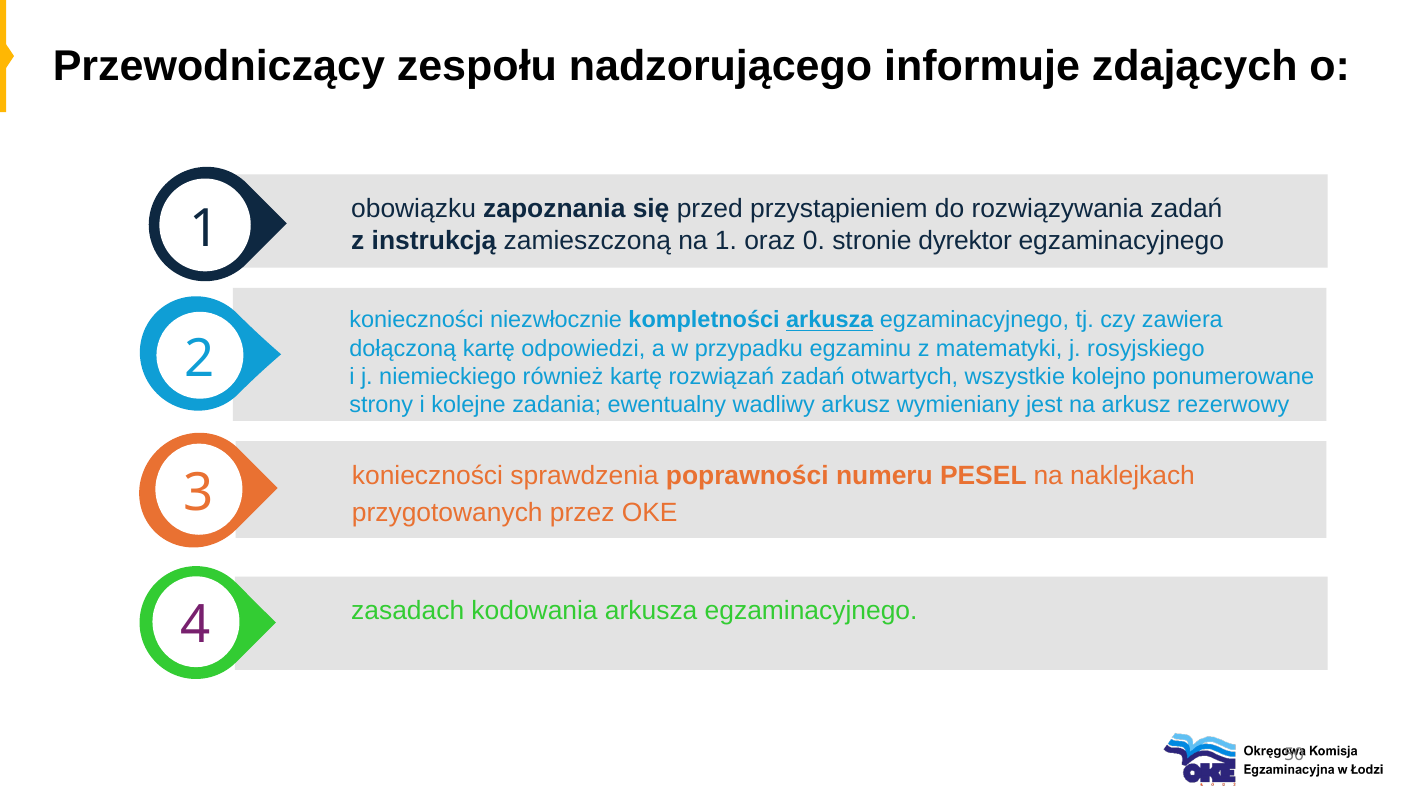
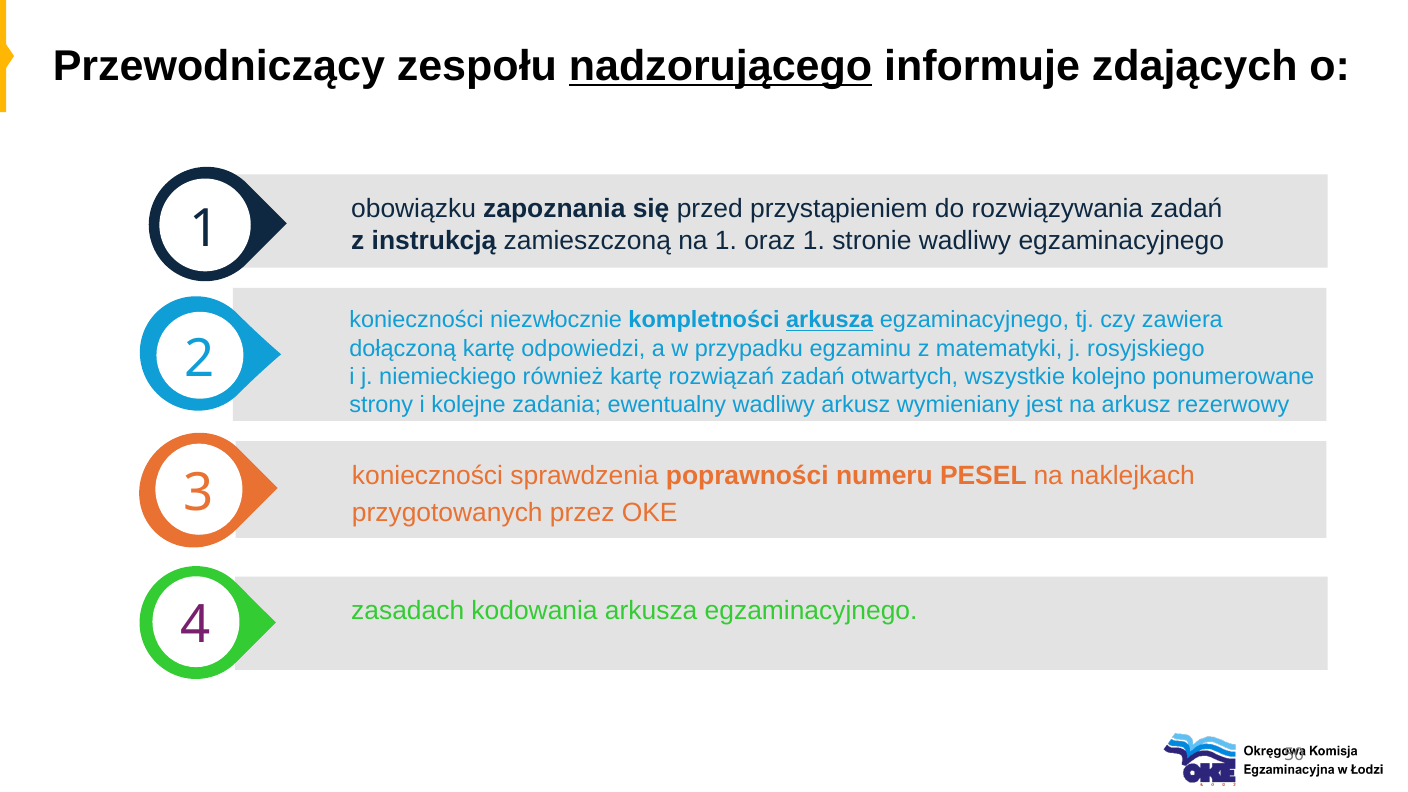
nadzorującego underline: none -> present
oraz 0: 0 -> 1
stronie dyrektor: dyrektor -> wadliwy
